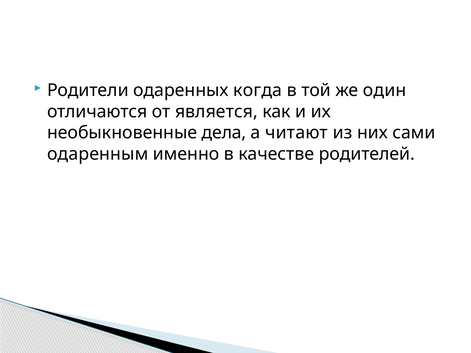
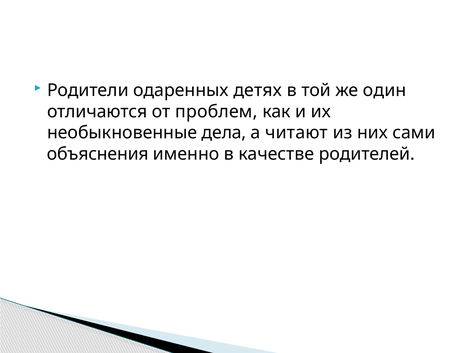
когда: когда -> детях
является: является -> проблем
одаренным: одаренным -> объяснения
